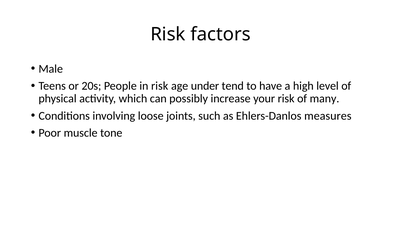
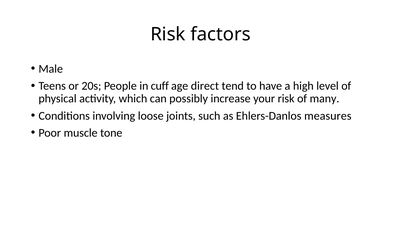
in risk: risk -> cuff
under: under -> direct
